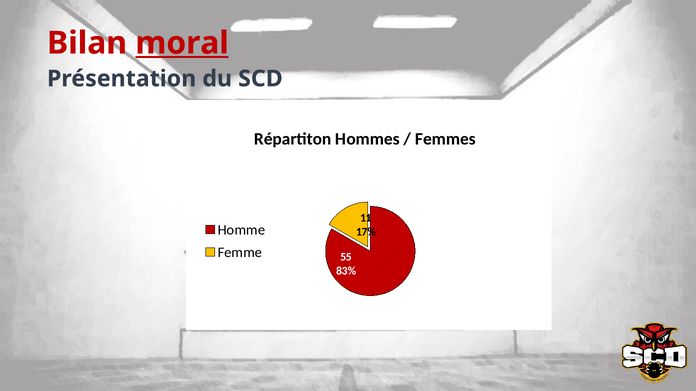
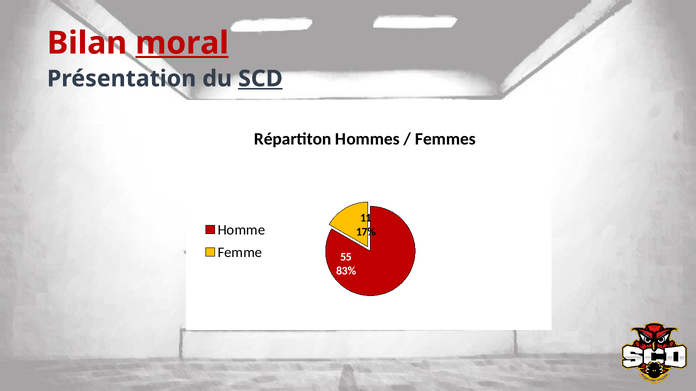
SCD underline: none -> present
